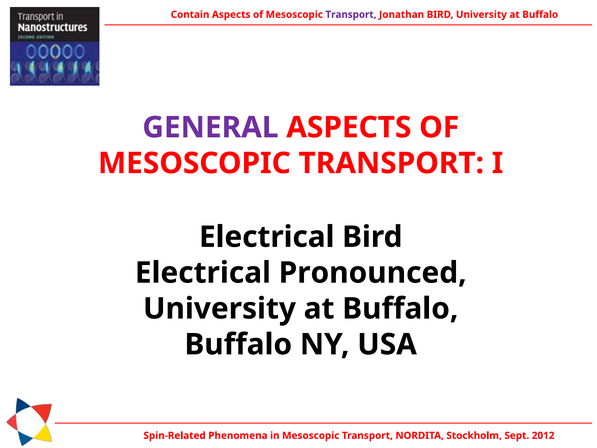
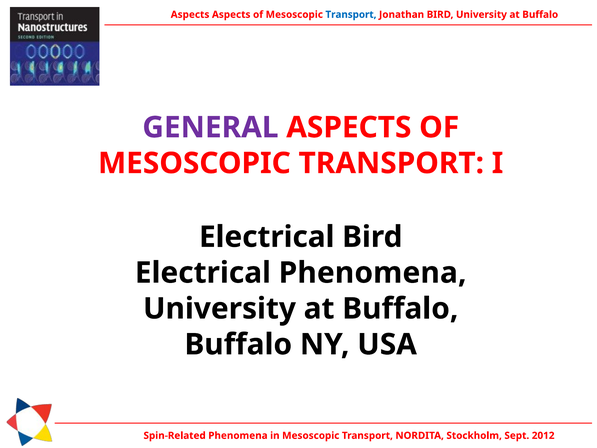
Contain at (190, 15): Contain -> Aspects
Transport at (351, 15) colour: purple -> blue
Electrical Pronounced: Pronounced -> Phenomena
